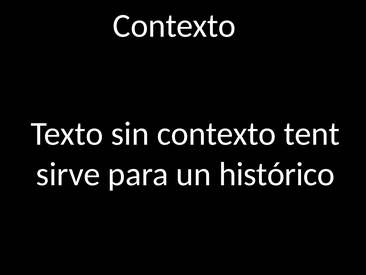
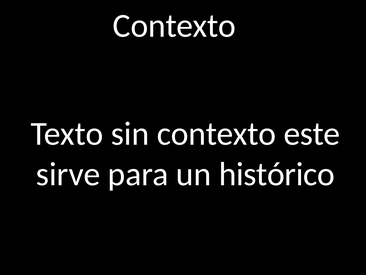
tent: tent -> este
